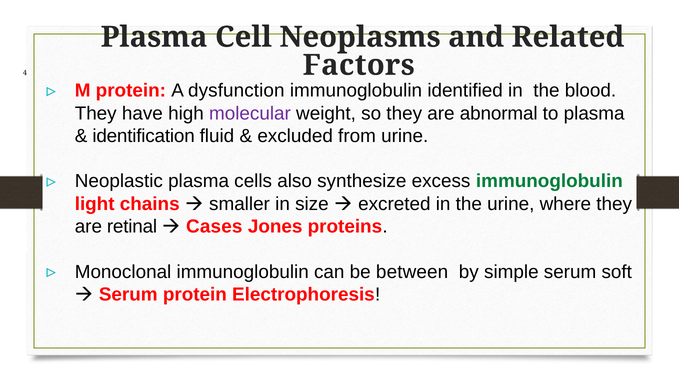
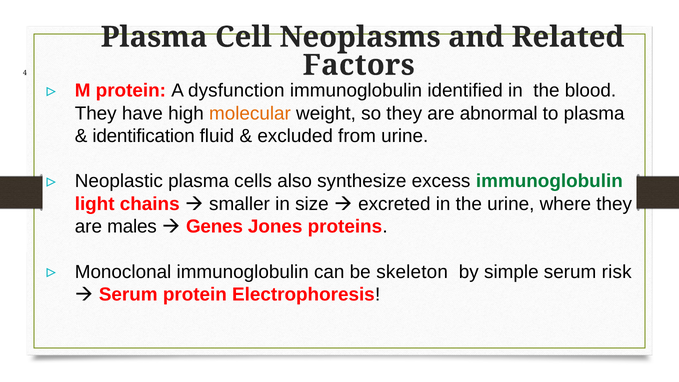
molecular colour: purple -> orange
retinal: retinal -> males
Cases: Cases -> Genes
between: between -> skeleton
soft: soft -> risk
